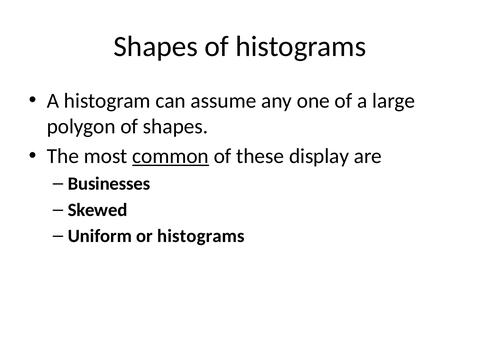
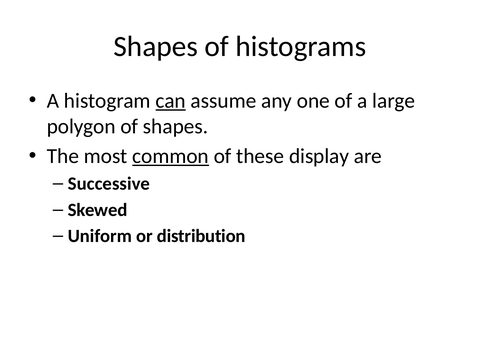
can underline: none -> present
Businesses: Businesses -> Successive
or histograms: histograms -> distribution
